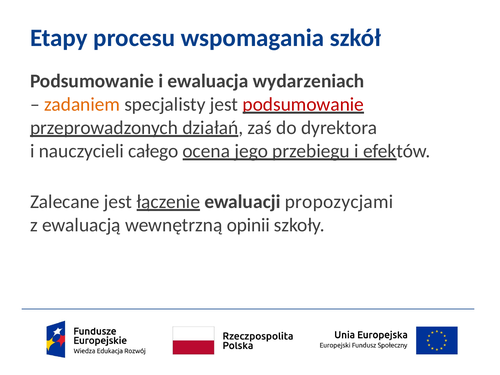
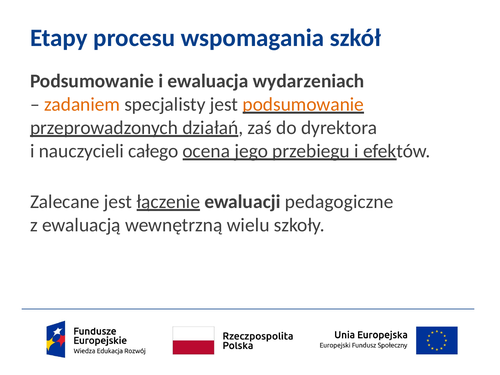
podsumowanie at (303, 104) colour: red -> orange
propozycjami: propozycjami -> pedagogiczne
opinii: opinii -> wielu
